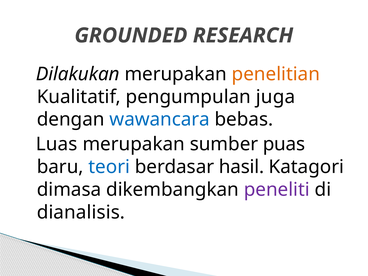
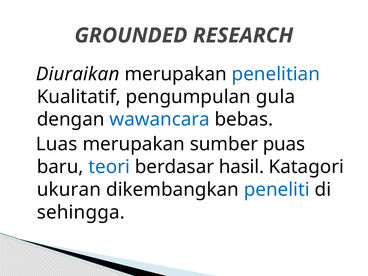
Dilakukan: Dilakukan -> Diuraikan
penelitian colour: orange -> blue
juga: juga -> gula
dimasa: dimasa -> ukuran
peneliti colour: purple -> blue
dianalisis: dianalisis -> sehingga
